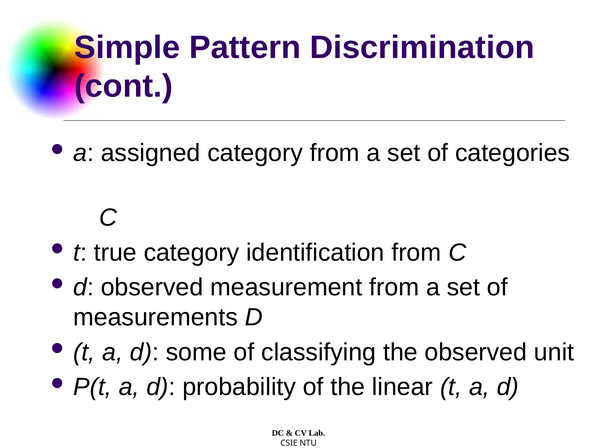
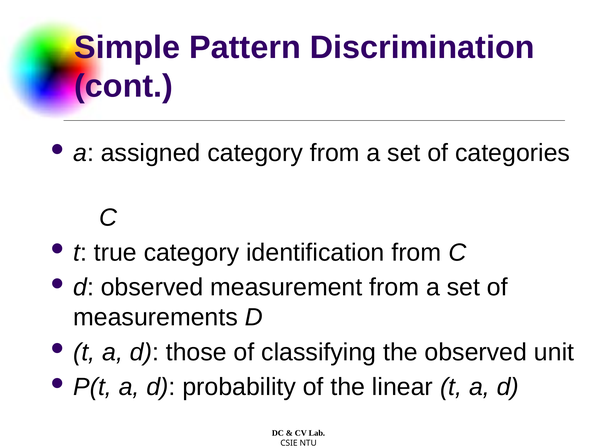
some: some -> those
